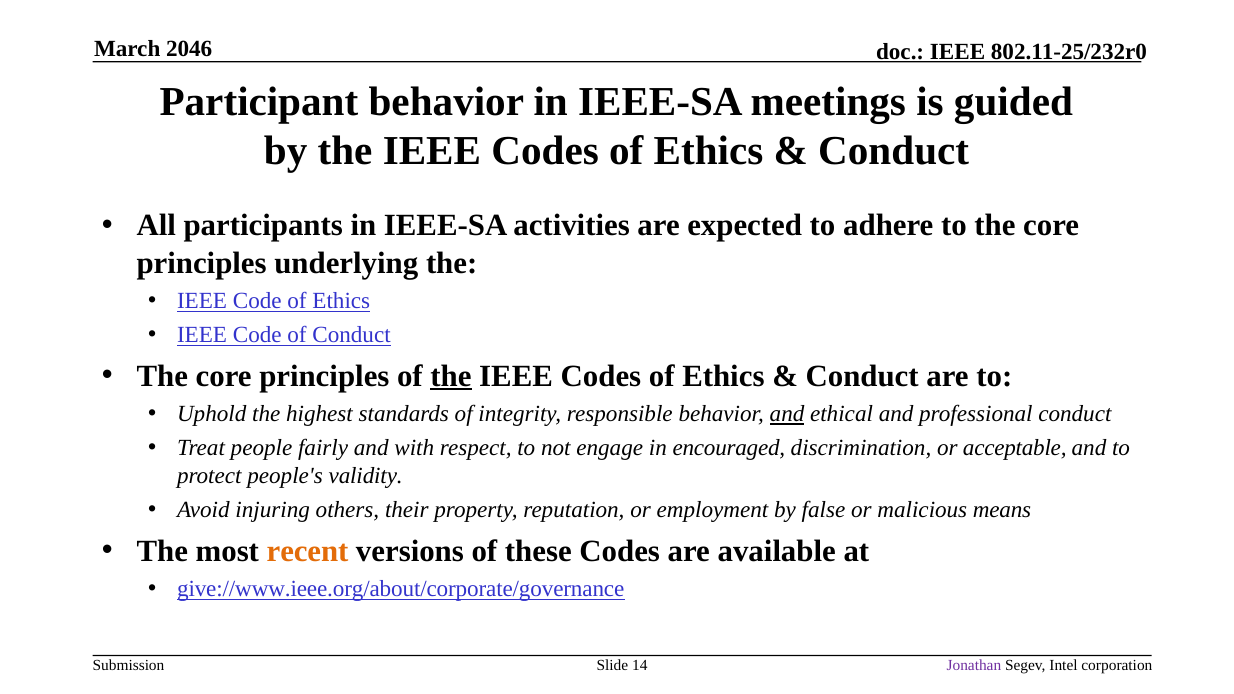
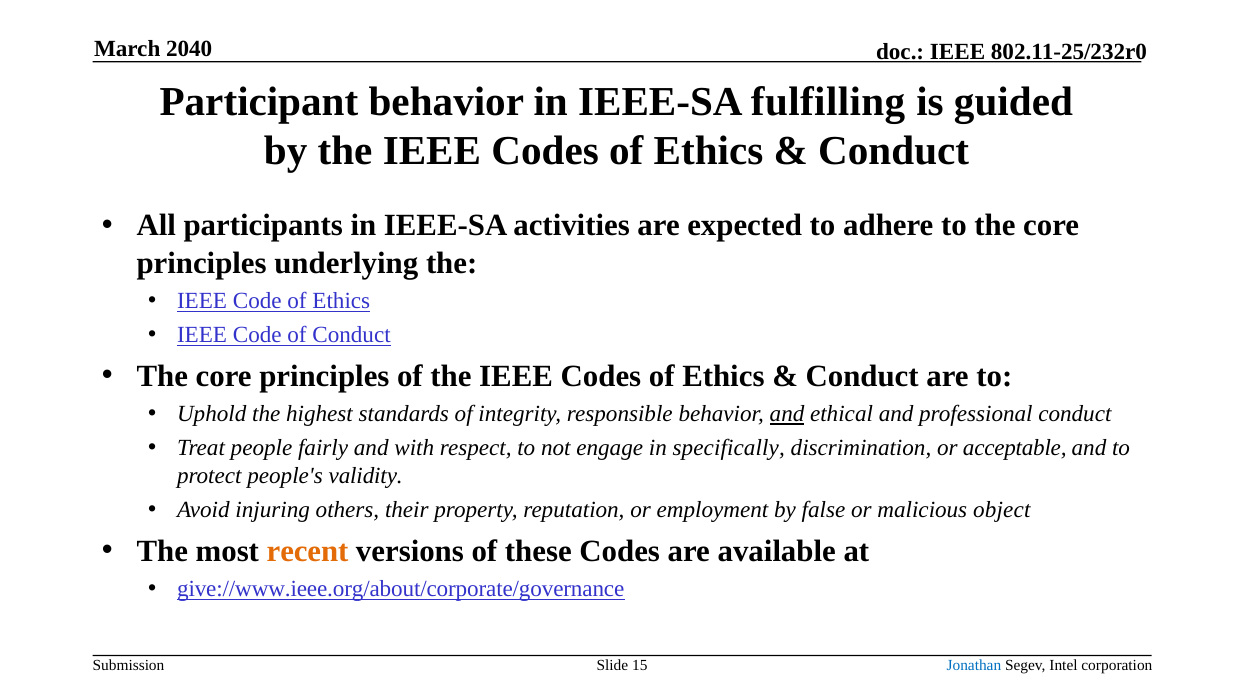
2046: 2046 -> 2040
meetings: meetings -> fulfilling
the at (451, 376) underline: present -> none
encouraged: encouraged -> specifically
means: means -> object
14: 14 -> 15
Jonathan colour: purple -> blue
